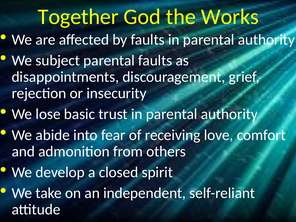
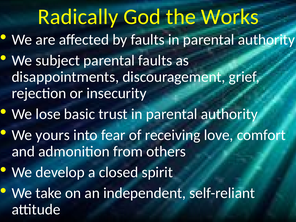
Together: Together -> Radically
abide: abide -> yours
